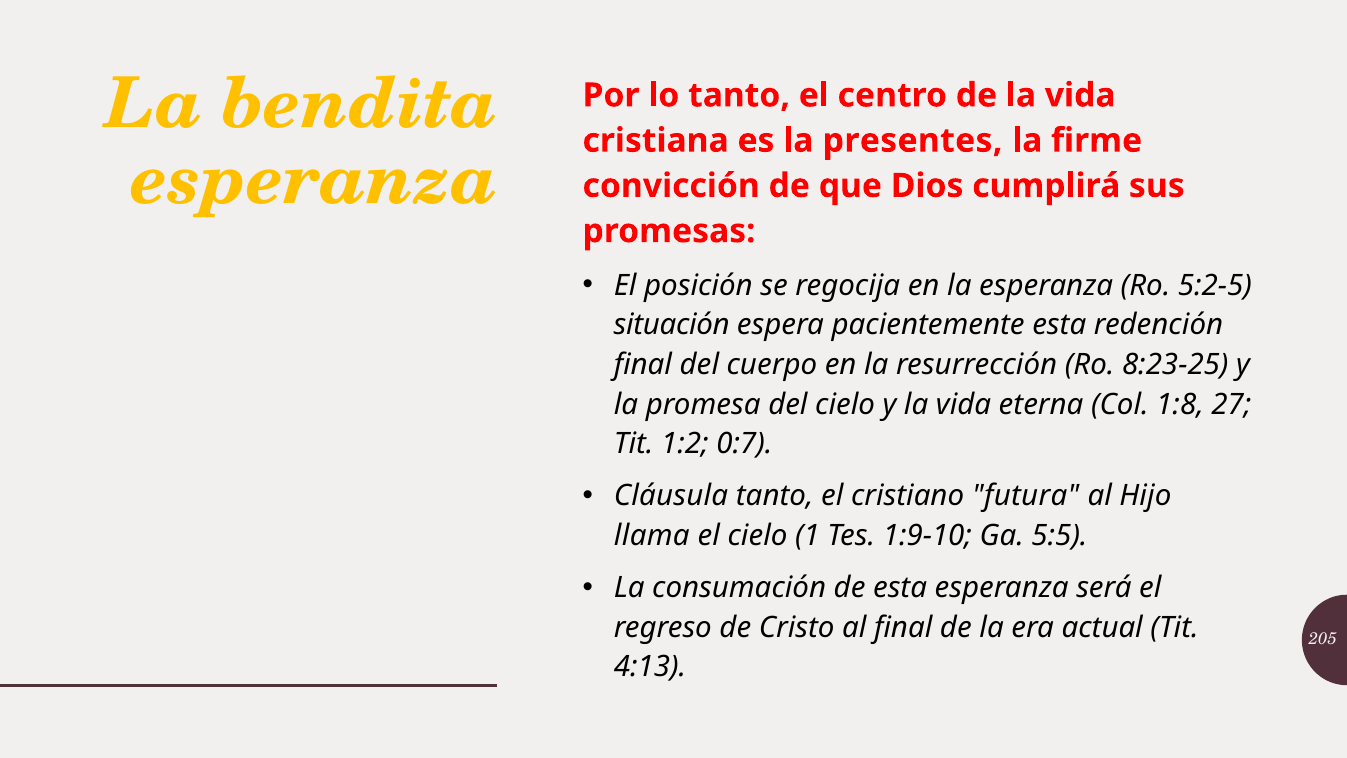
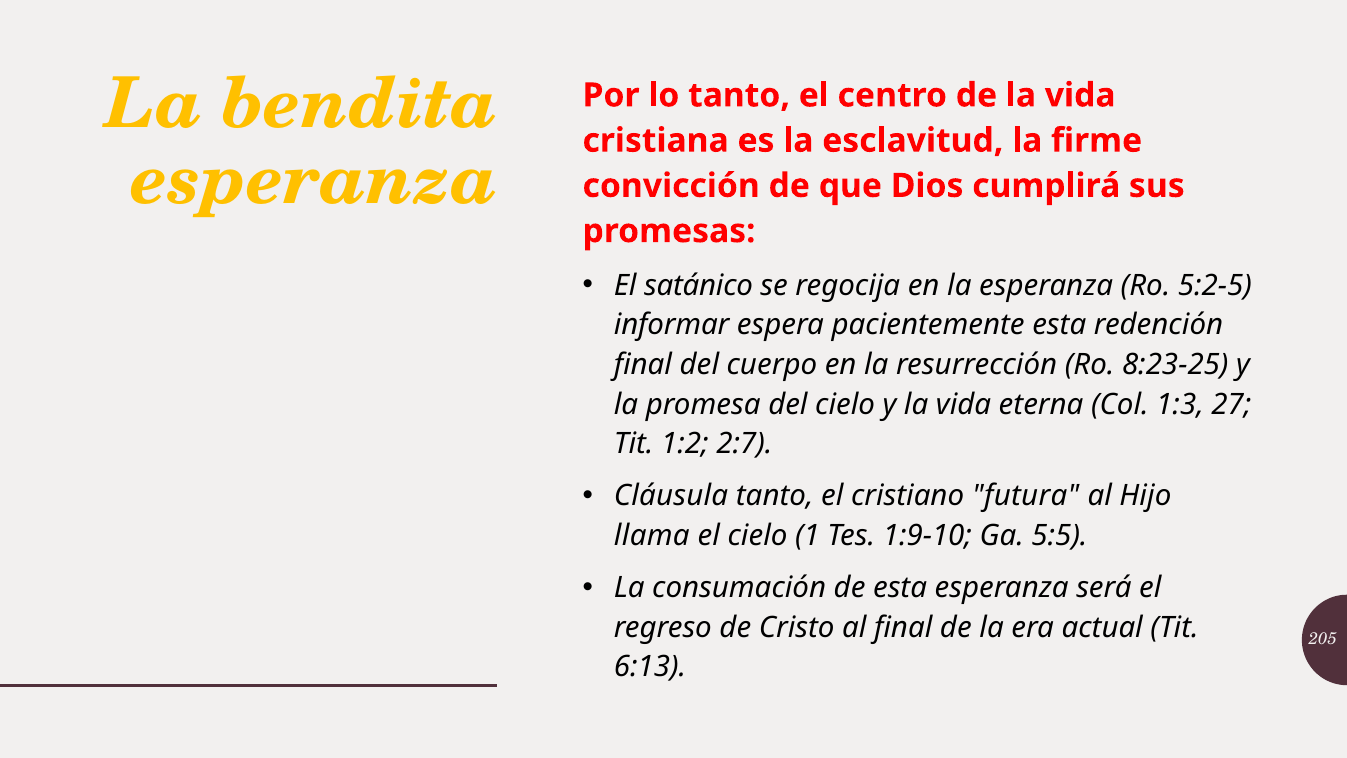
presentes: presentes -> esclavitud
posición: posición -> satánico
situación: situación -> informar
1:8: 1:8 -> 1:3
0:7: 0:7 -> 2:7
4:13: 4:13 -> 6:13
